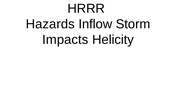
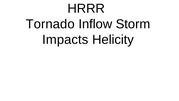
Hazards: Hazards -> Tornado
